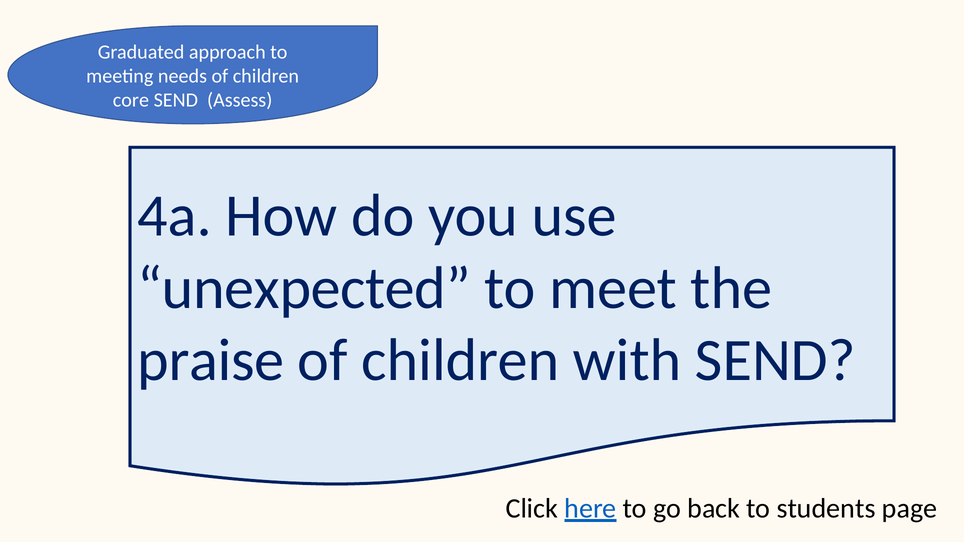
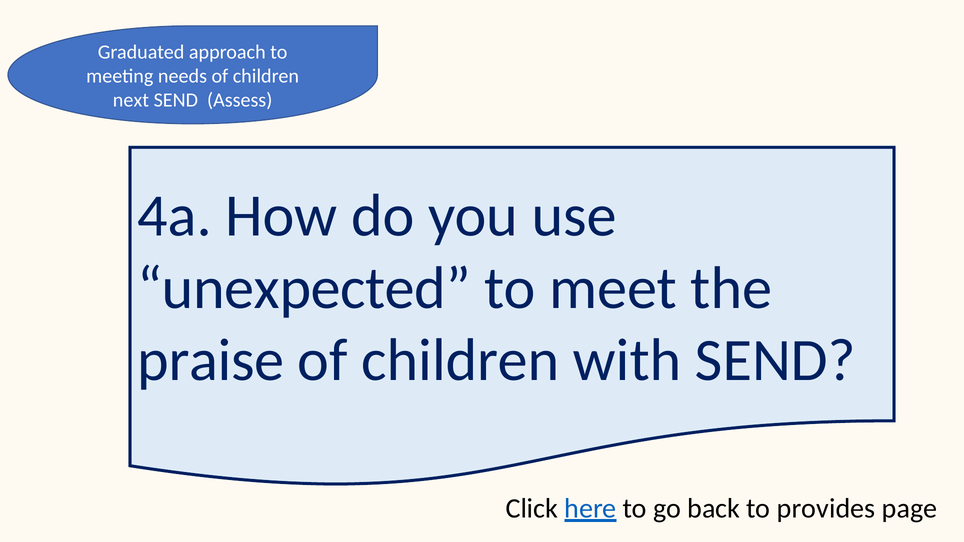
core: core -> next
students: students -> provides
